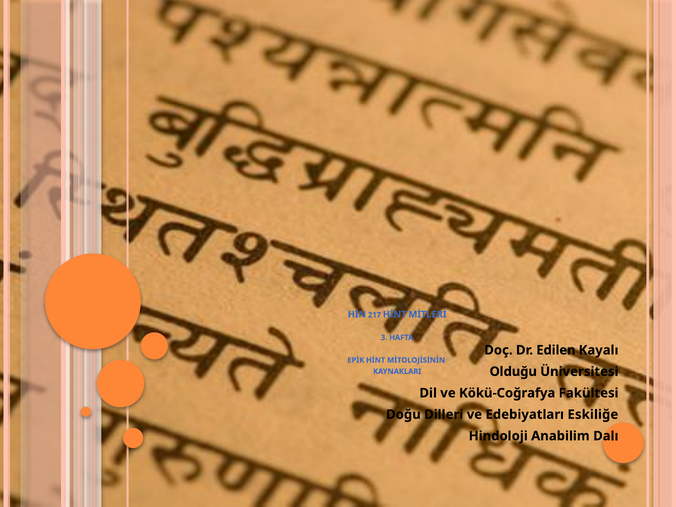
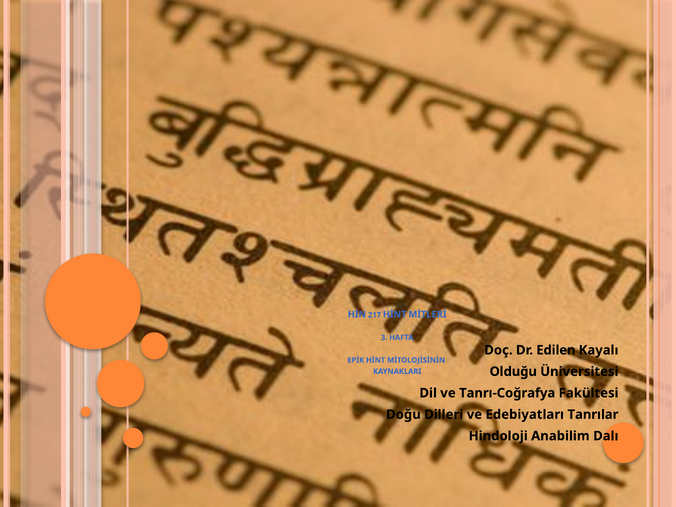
Kökü-Coğrafya: Kökü-Coğrafya -> Tanrı-Coğrafya
Eskiliğe: Eskiliğe -> Tanrılar
